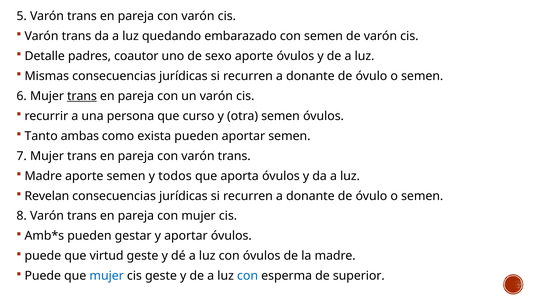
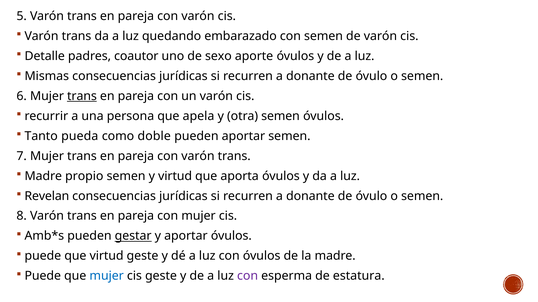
curso: curso -> apela
ambas: ambas -> pueda
exista: exista -> doble
Madre aporte: aporte -> propio
y todos: todos -> virtud
gestar underline: none -> present
con at (248, 276) colour: blue -> purple
superior: superior -> estatura
